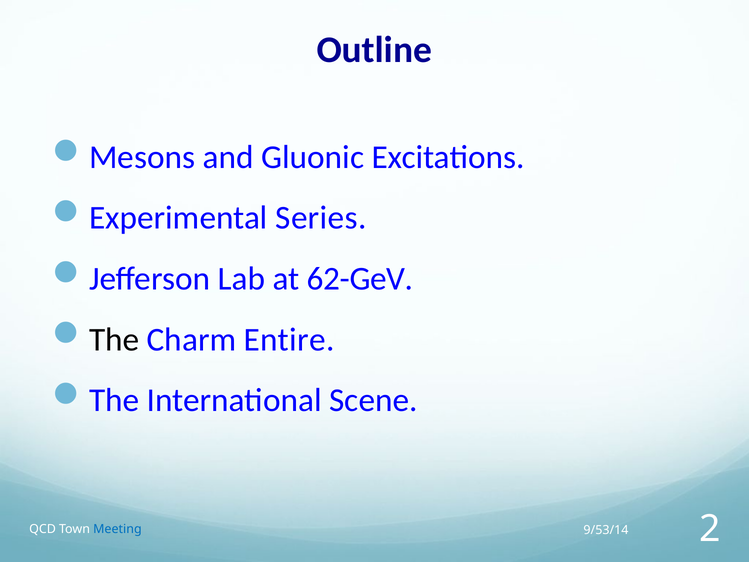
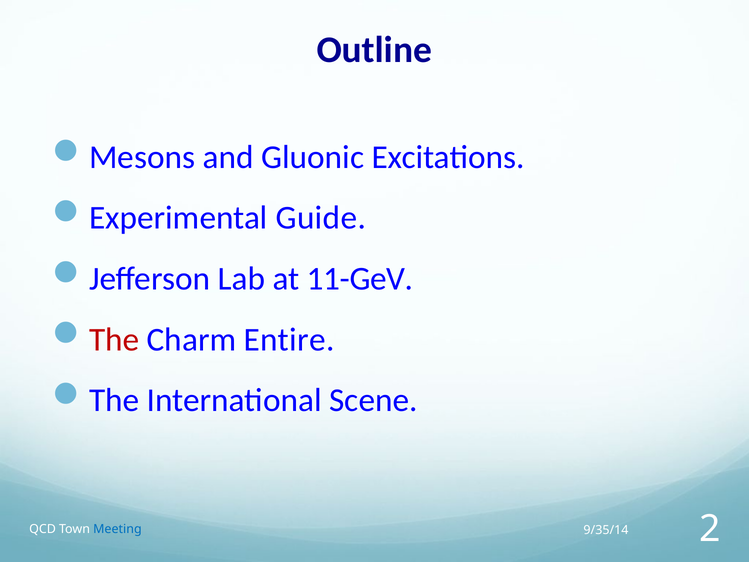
Series: Series -> Guide
62-GeV: 62-GeV -> 11-GeV
The at (114, 339) colour: black -> red
9/53/14: 9/53/14 -> 9/35/14
